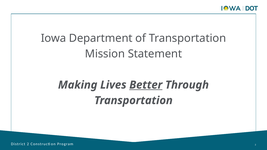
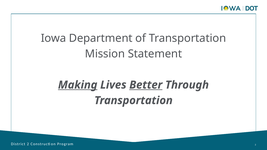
Making underline: none -> present
